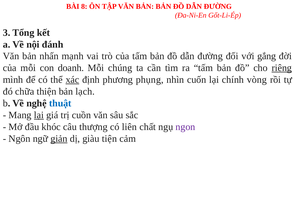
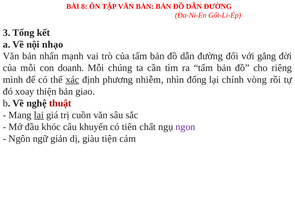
đánh: đánh -> nhạo
riêng underline: present -> none
phụng: phụng -> nhiễm
cuốn: cuốn -> đổng
chữa: chữa -> xoay
lạch: lạch -> giao
thuật colour: blue -> red
thượng: thượng -> khuyến
liên: liên -> tiên
giản underline: present -> none
